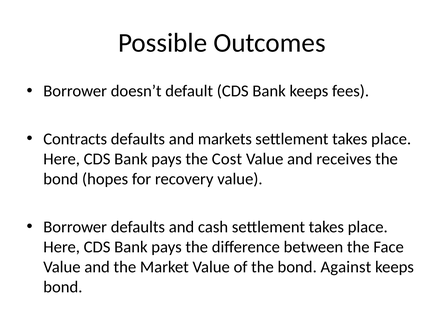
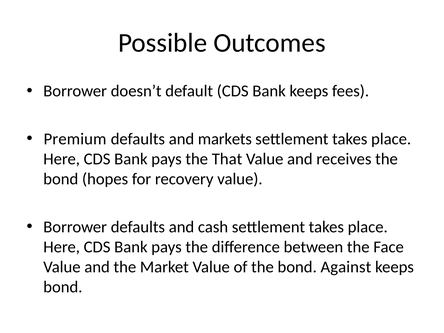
Contracts: Contracts -> Premium
Cost: Cost -> That
